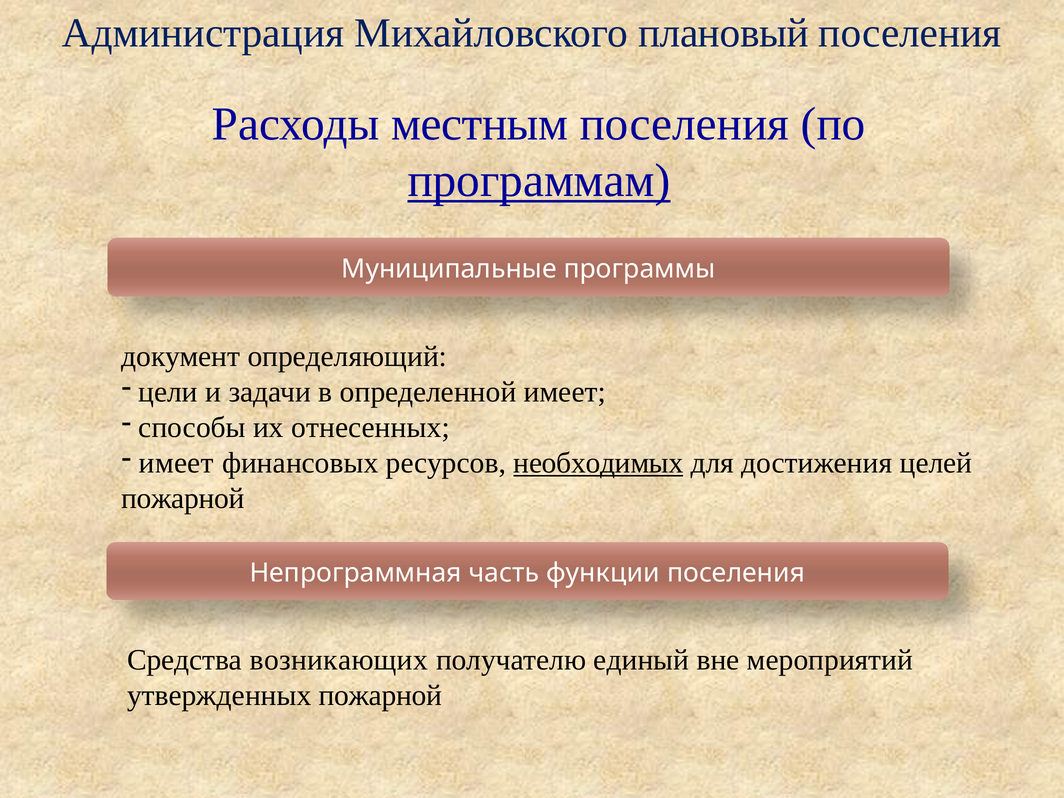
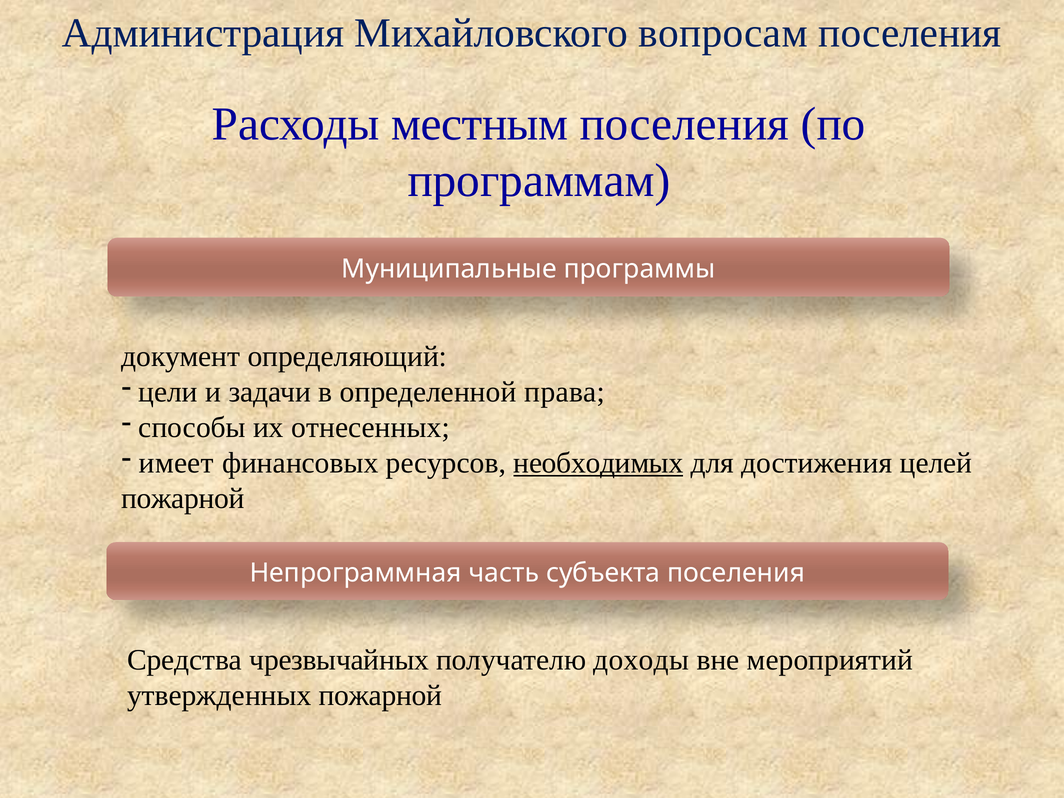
плановый: плановый -> вопросам
программам underline: present -> none
определенной имеет: имеет -> права
функции: функции -> субъекта
возникающих: возникающих -> чрезвычайных
единый: единый -> доходы
